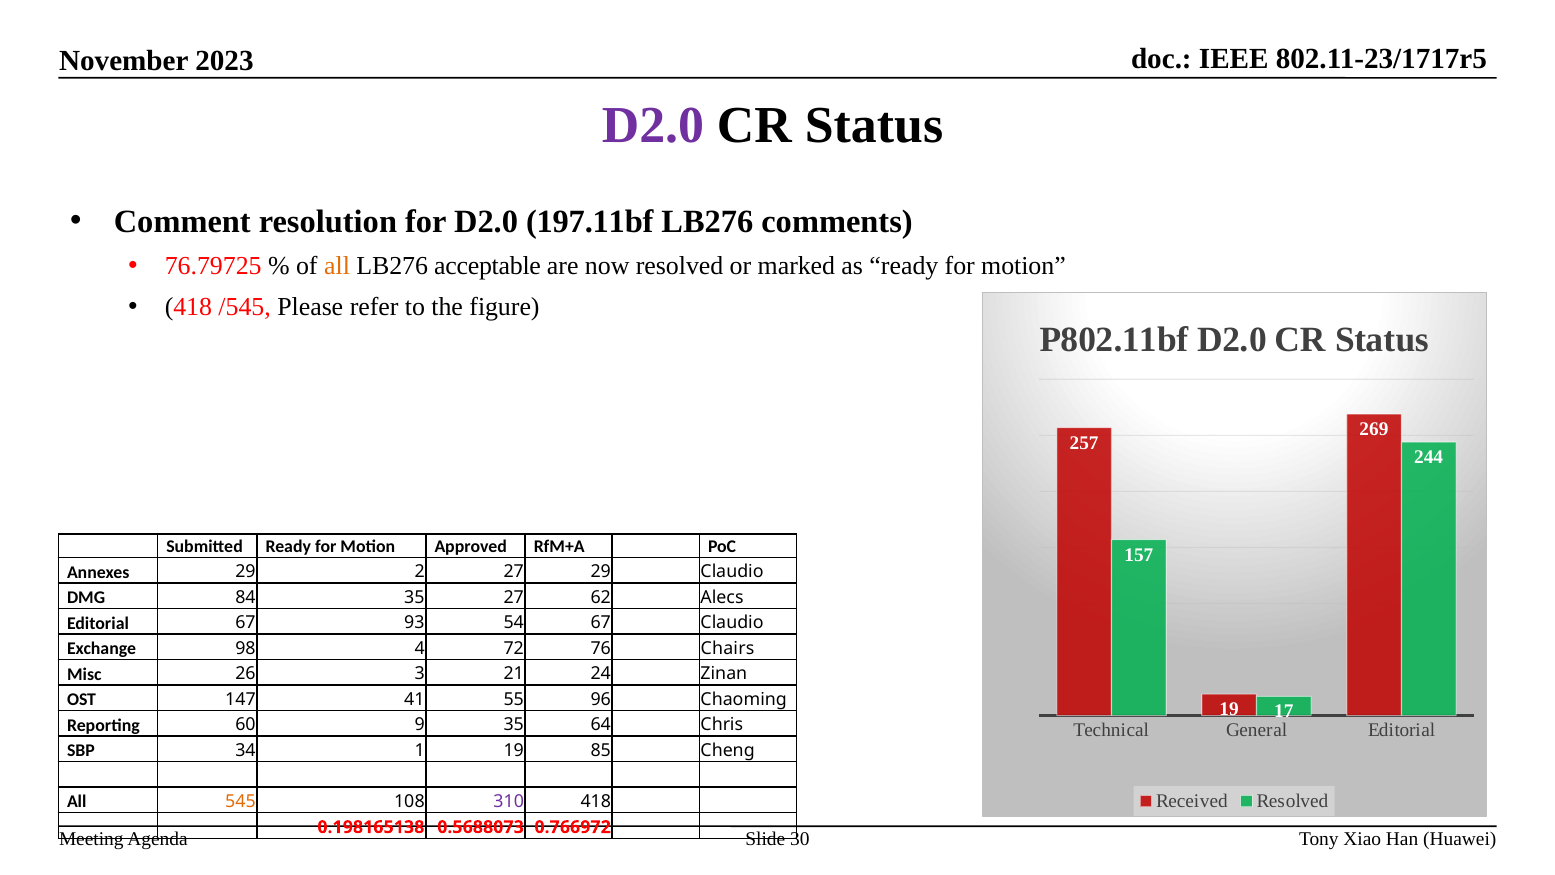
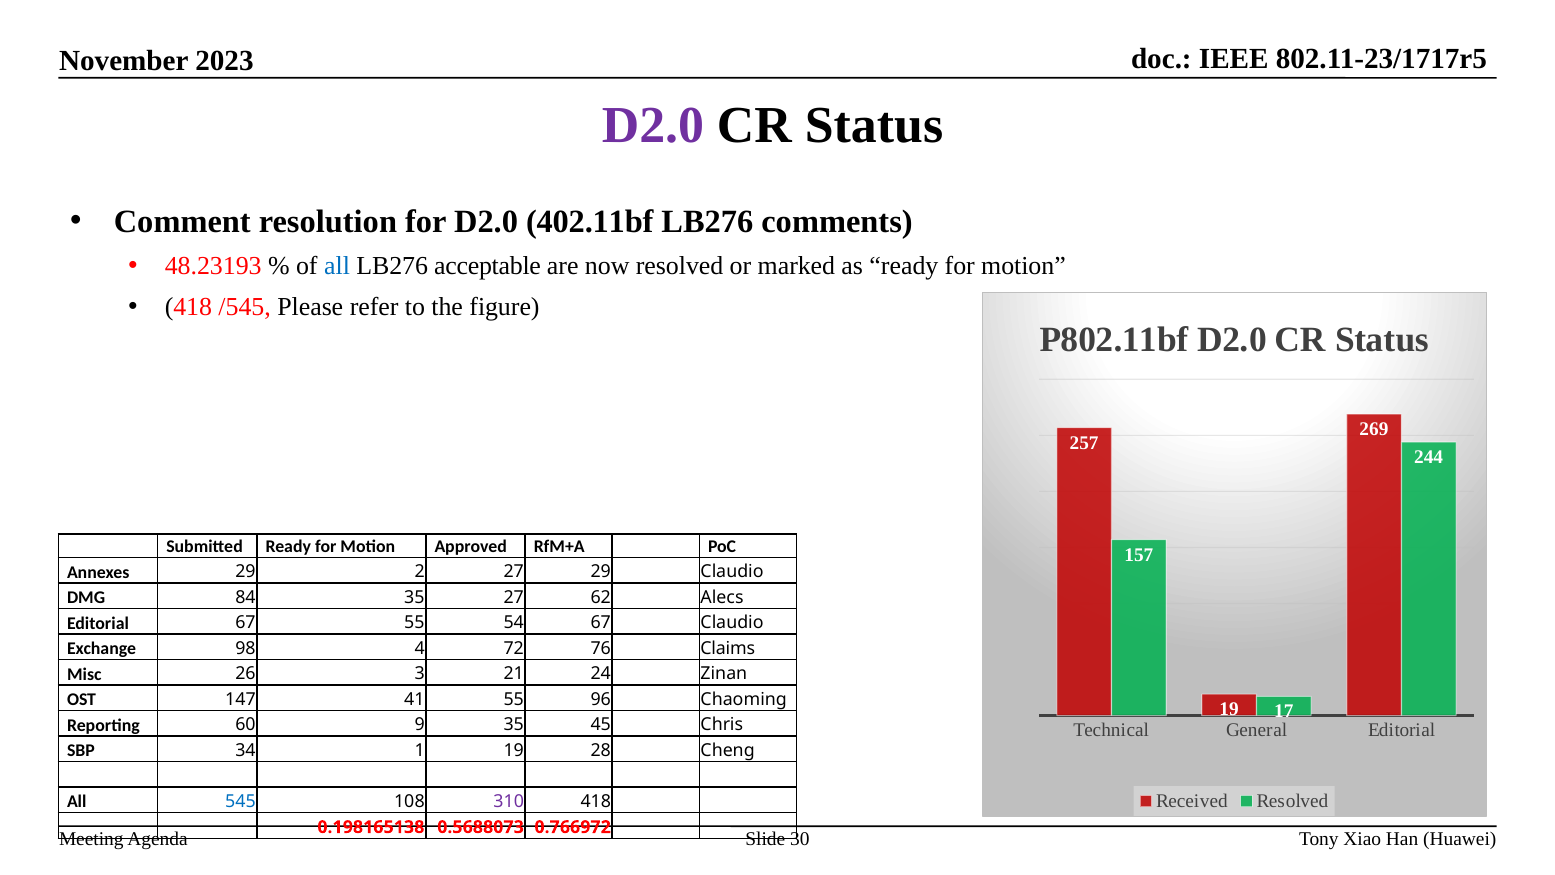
197.11bf: 197.11bf -> 402.11bf
76.79725: 76.79725 -> 48.23193
all at (337, 266) colour: orange -> blue
67 93: 93 -> 55
Chairs: Chairs -> Claims
64: 64 -> 45
85: 85 -> 28
545 colour: orange -> blue
